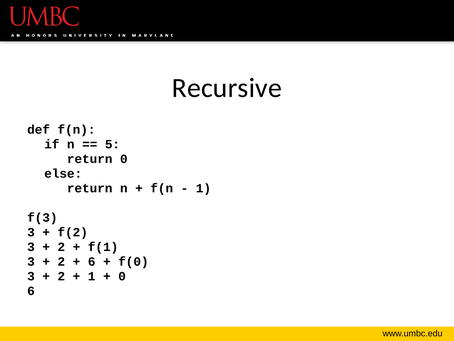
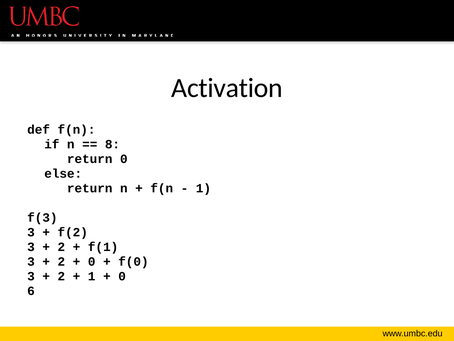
Recursive: Recursive -> Activation
5: 5 -> 8
6 at (92, 261): 6 -> 0
